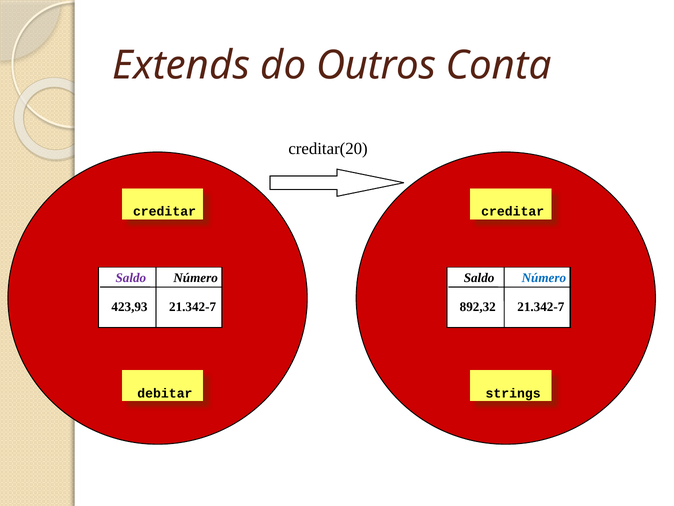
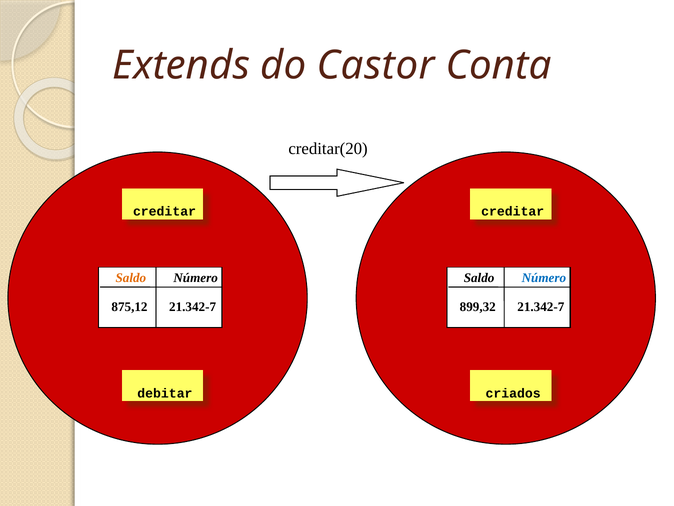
Outros: Outros -> Castor
Saldo at (131, 278) colour: purple -> orange
423,93: 423,93 -> 875,12
892,32: 892,32 -> 899,32
strings: strings -> criados
